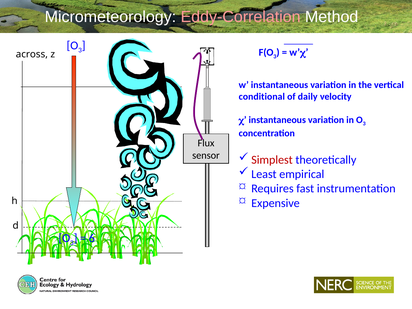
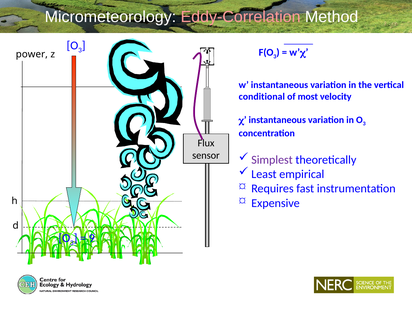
across: across -> power
daily: daily -> most
Simplest colour: red -> purple
6: 6 -> 9
